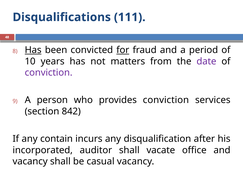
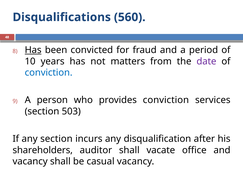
111: 111 -> 560
for underline: present -> none
conviction at (49, 73) colour: purple -> blue
842: 842 -> 503
any contain: contain -> section
incorporated: incorporated -> shareholders
